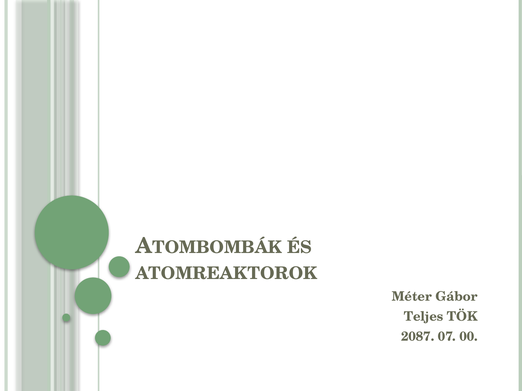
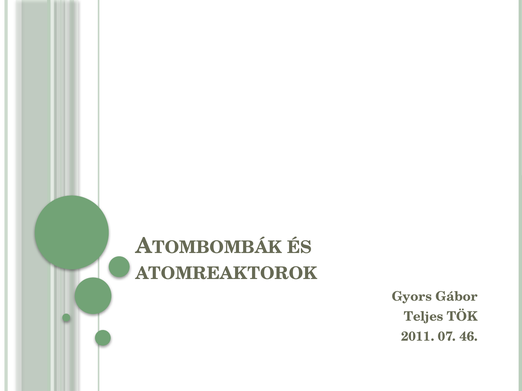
Méter: Méter -> Gyors
2087: 2087 -> 2011
00: 00 -> 46
